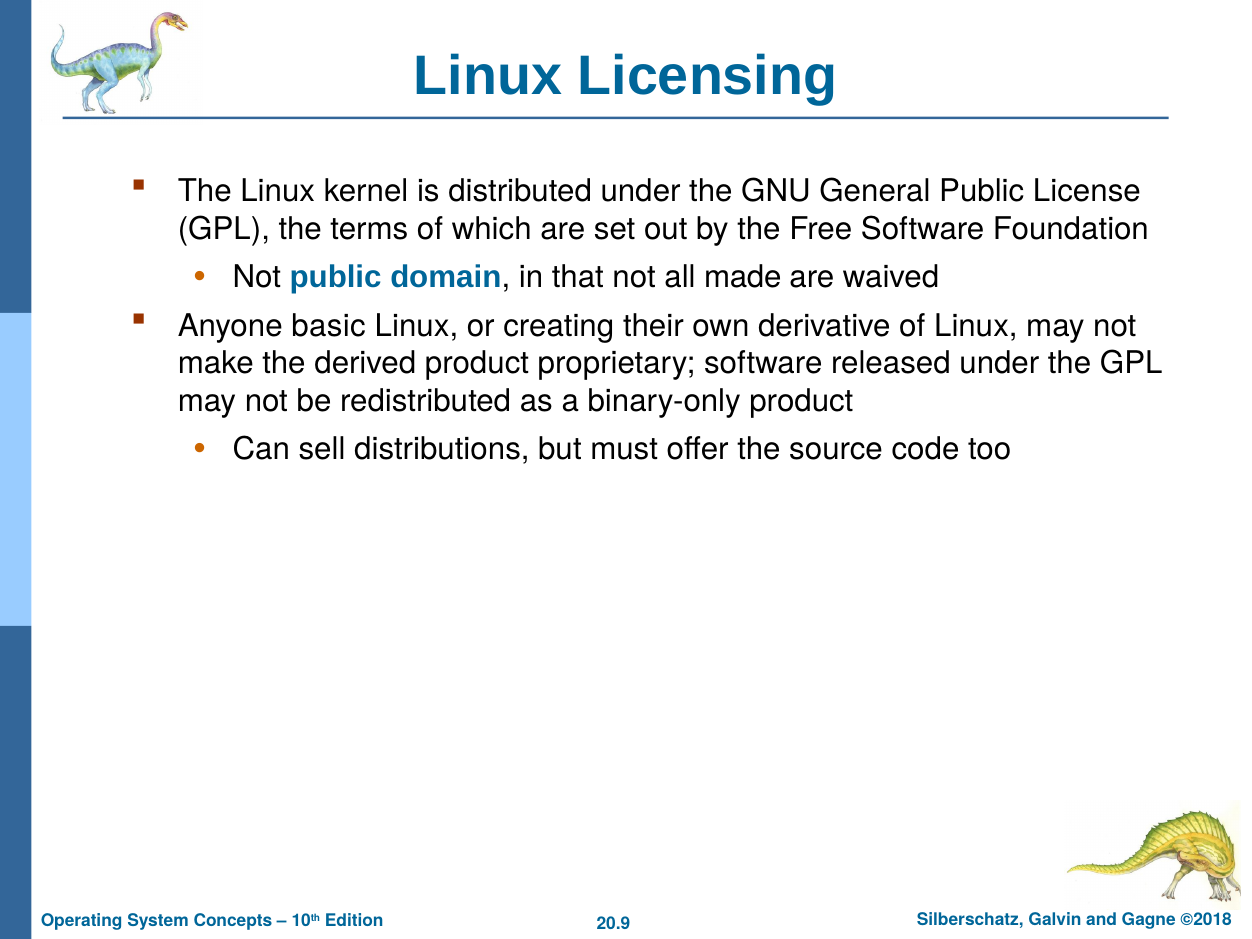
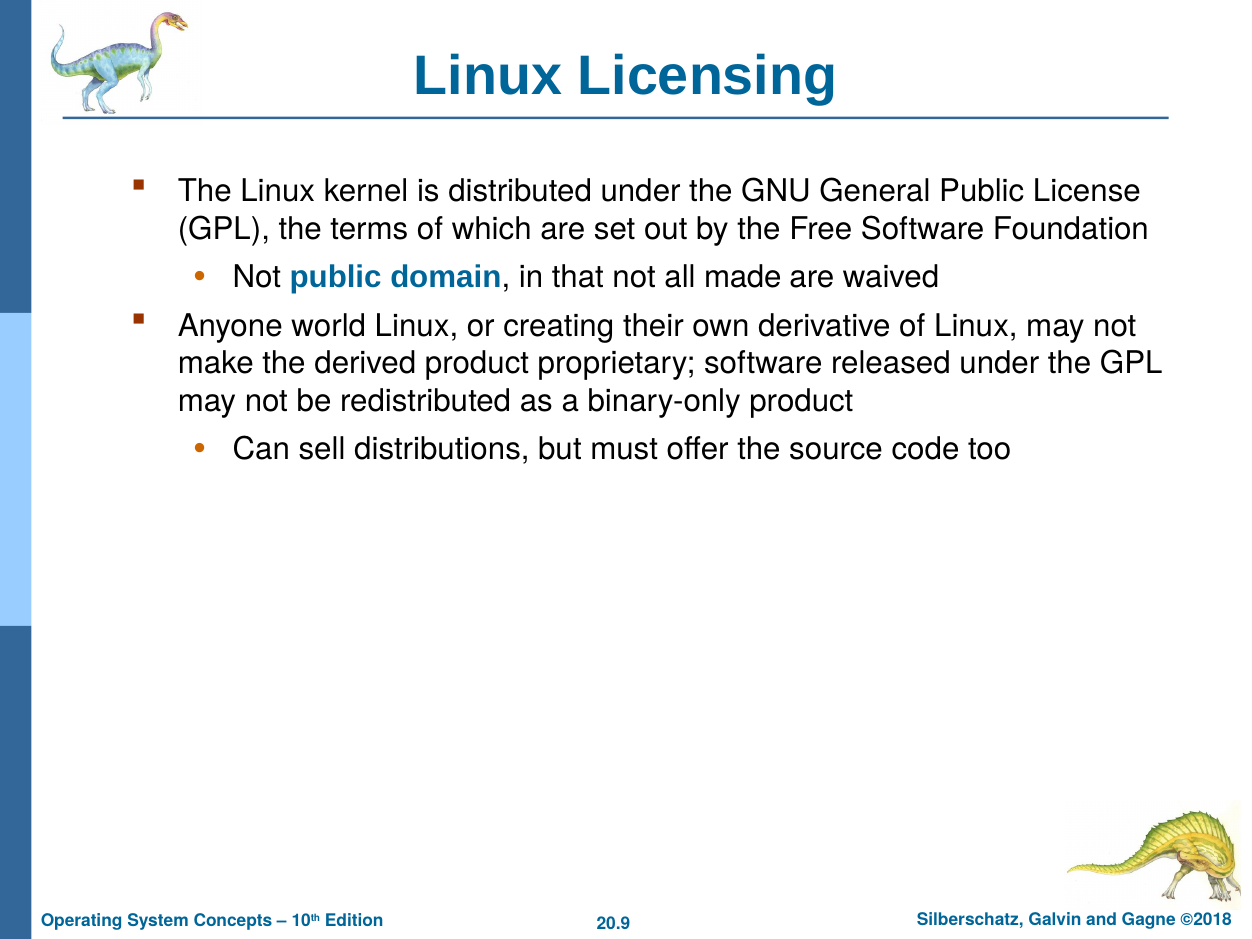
basic: basic -> world
